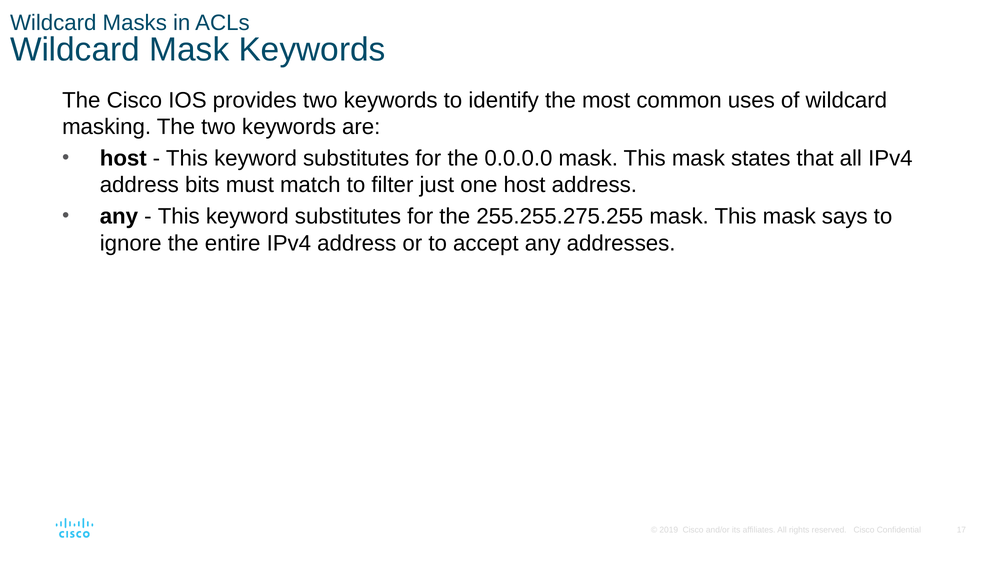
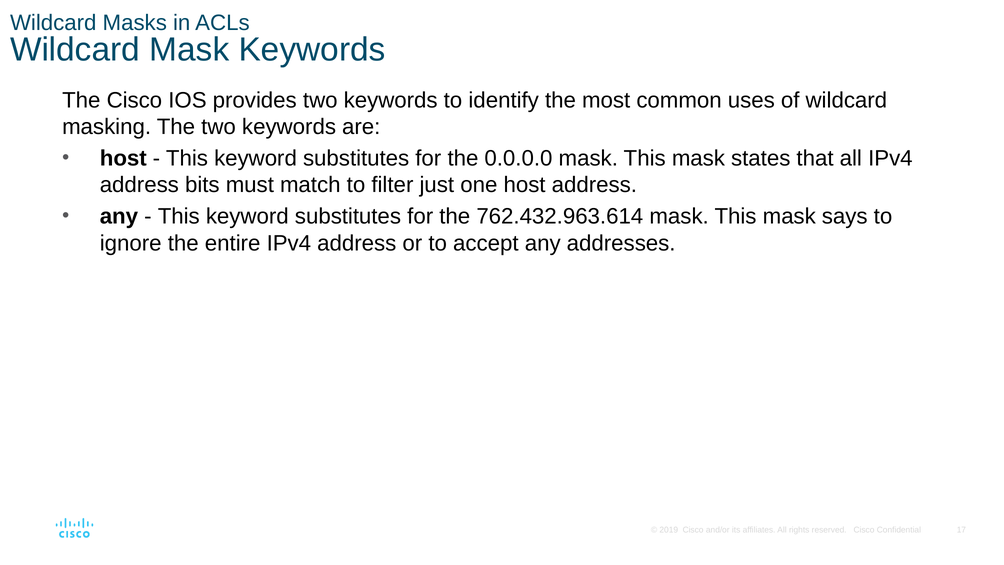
255.255.275.255: 255.255.275.255 -> 762.432.963.614
